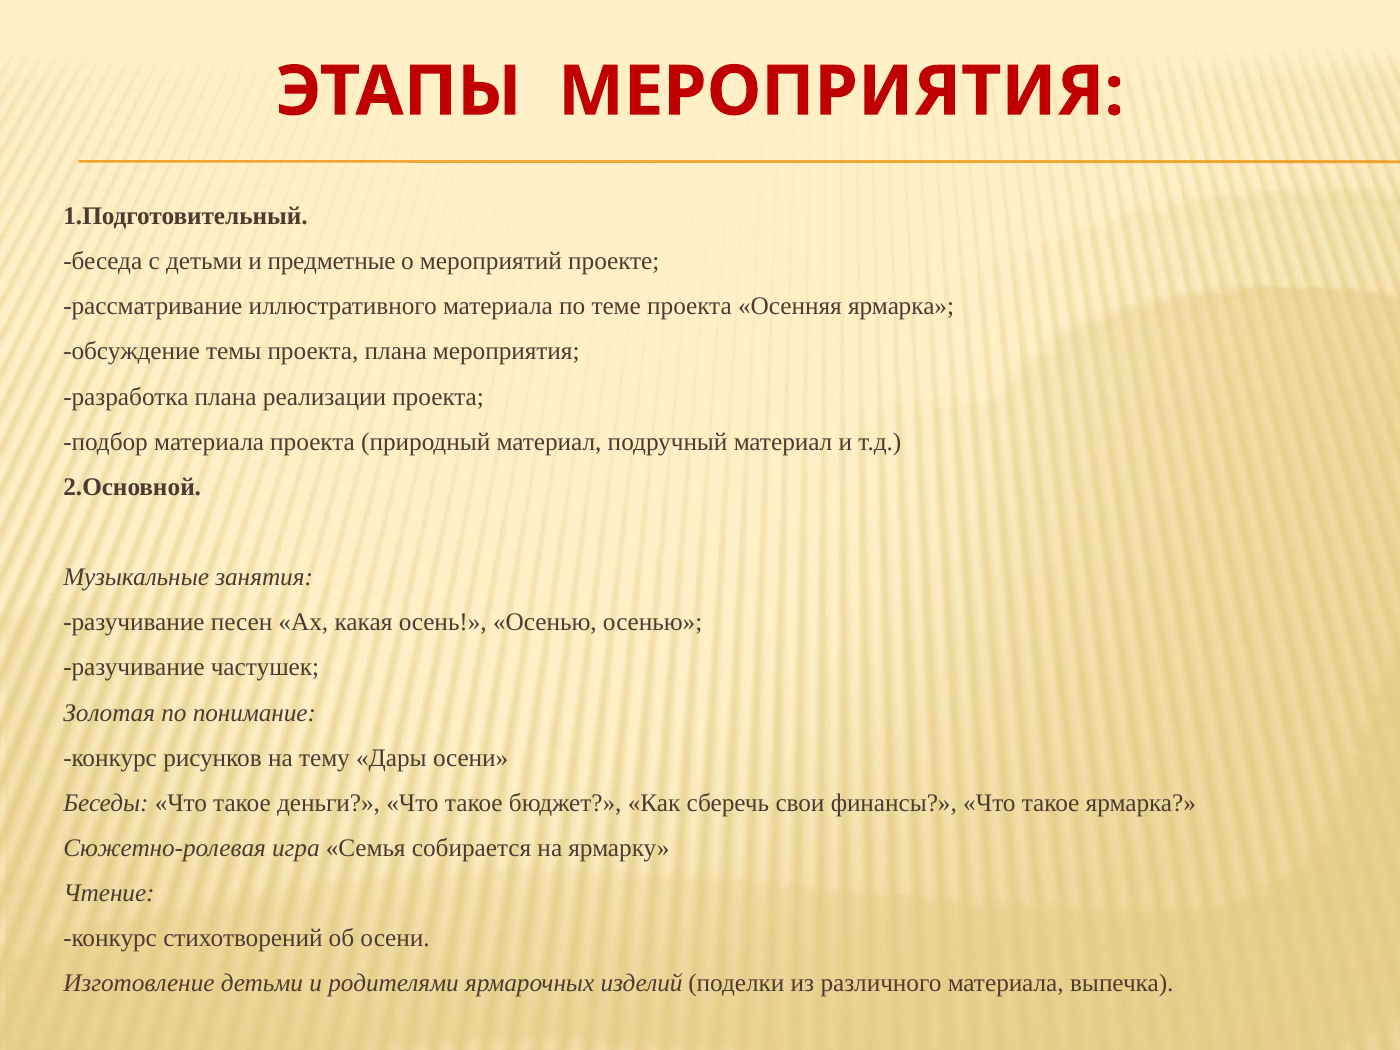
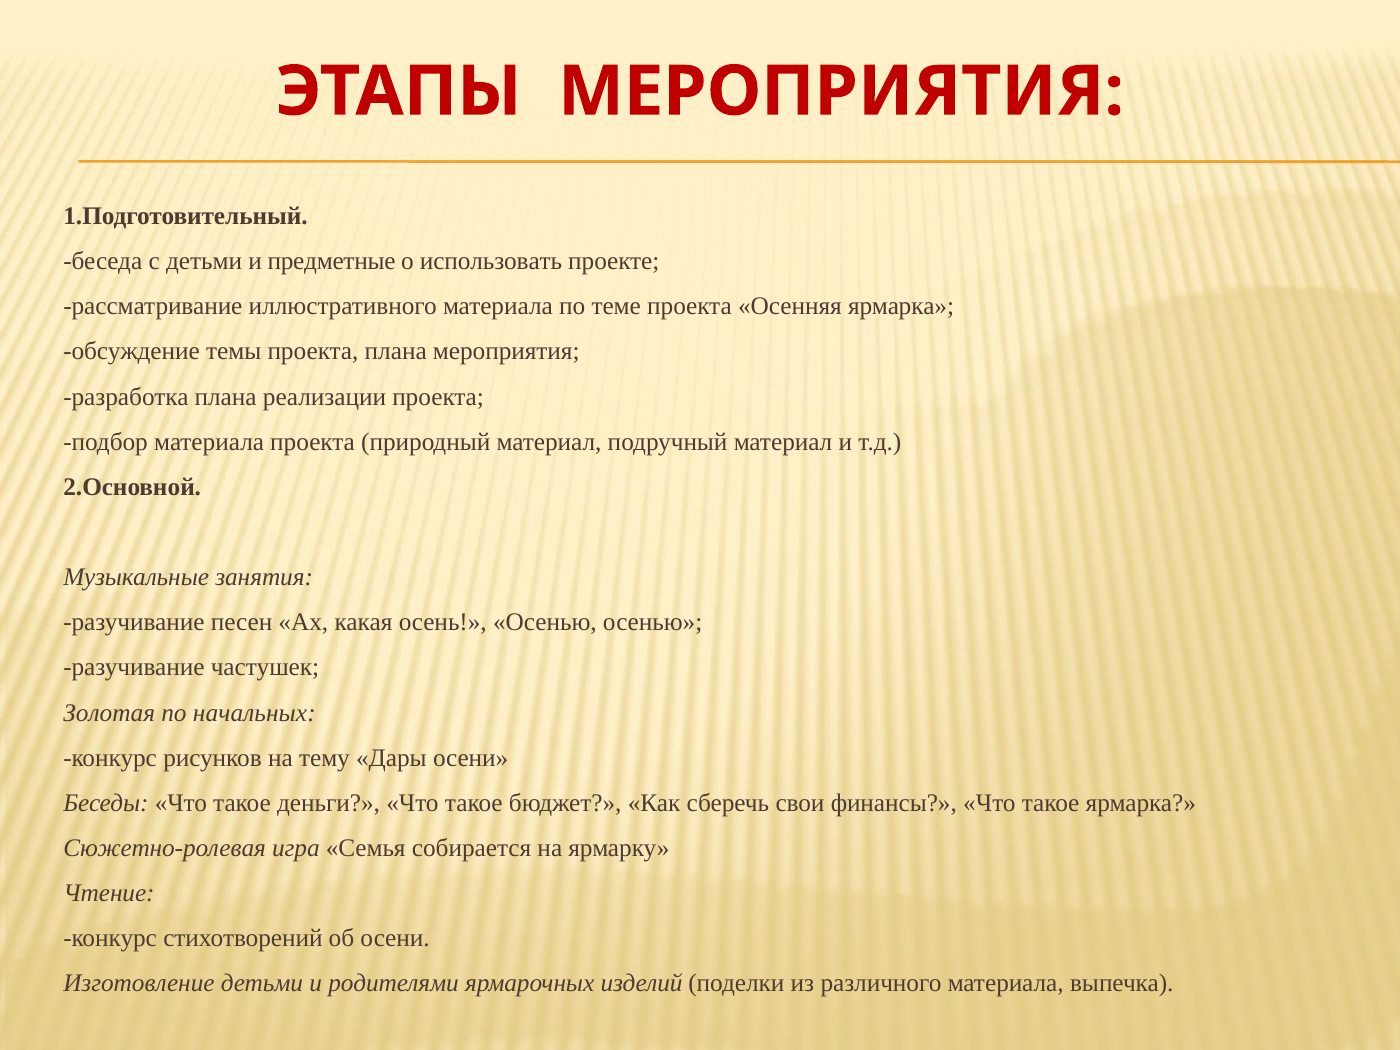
мероприятий: мероприятий -> использовать
понимание: понимание -> начальных
